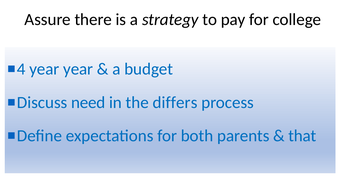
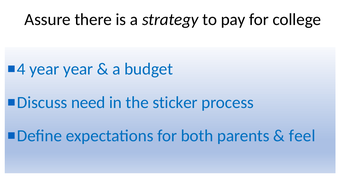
differs: differs -> sticker
that: that -> feel
